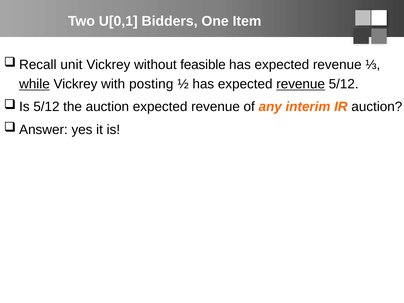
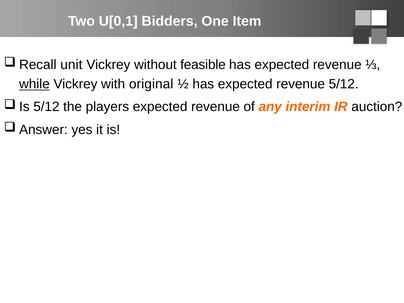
posting: posting -> original
revenue at (301, 84) underline: present -> none
the auction: auction -> players
